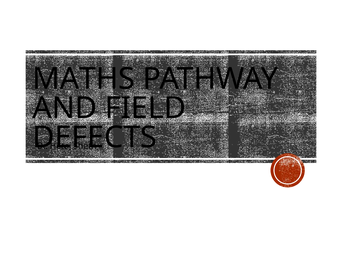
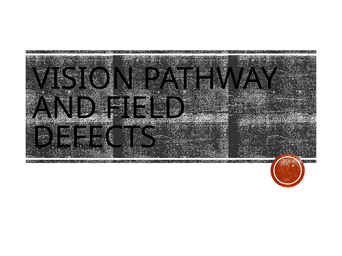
MATHS: MATHS -> VISION
